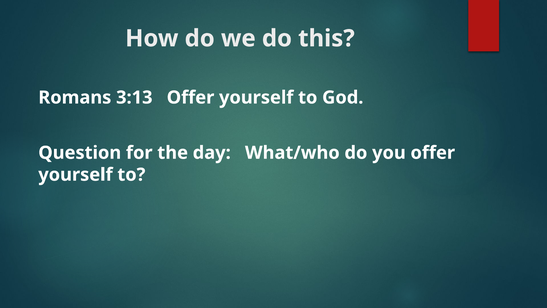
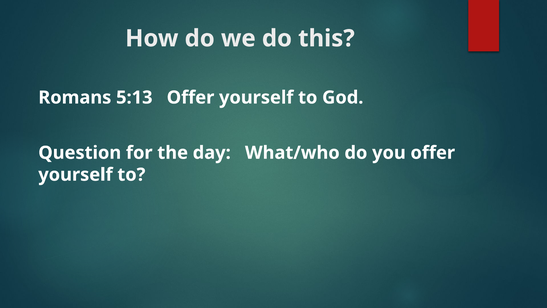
3:13: 3:13 -> 5:13
